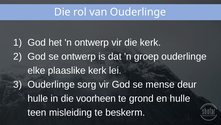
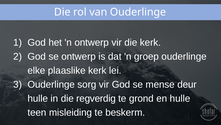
voorheen: voorheen -> regverdig
